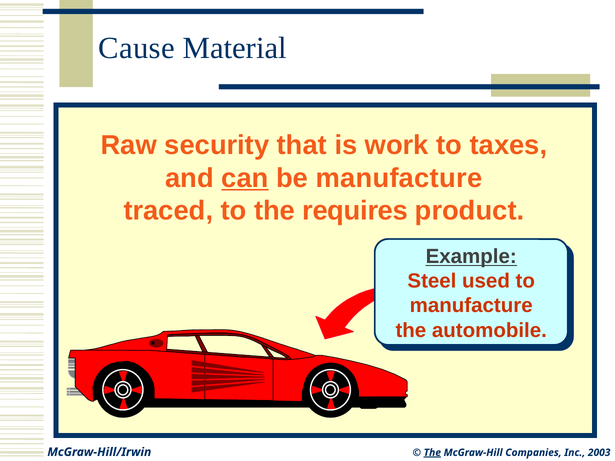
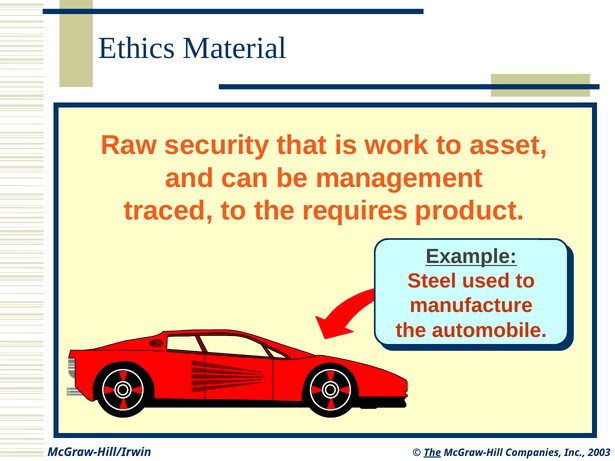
Cause: Cause -> Ethics
taxes: taxes -> asset
can underline: present -> none
be manufacture: manufacture -> management
